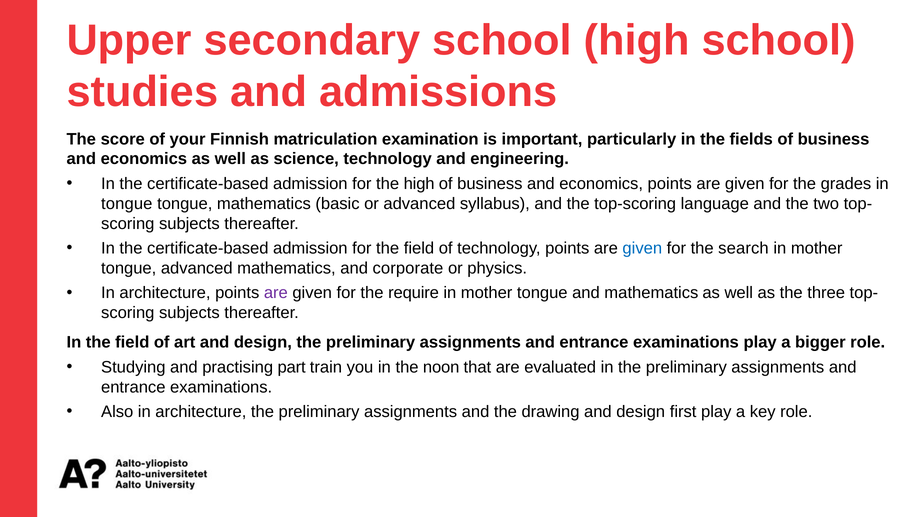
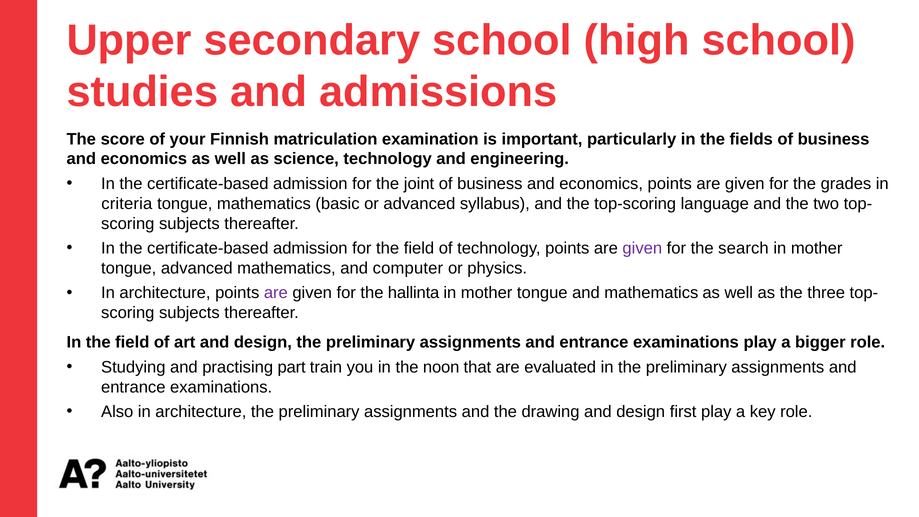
the high: high -> joint
tongue at (127, 204): tongue -> criteria
given at (642, 248) colour: blue -> purple
corporate: corporate -> computer
require: require -> hallinta
